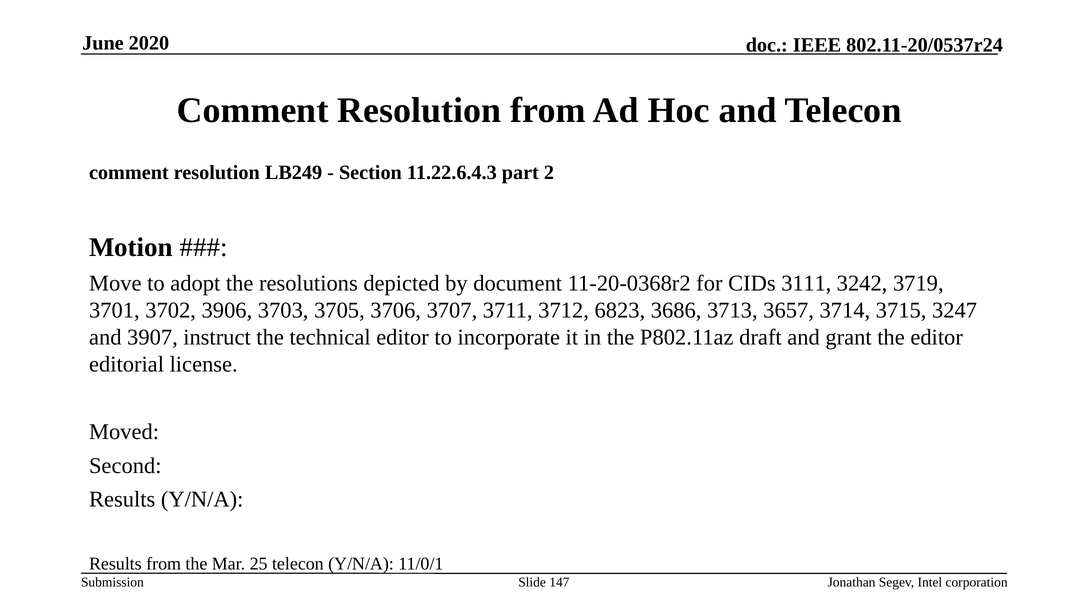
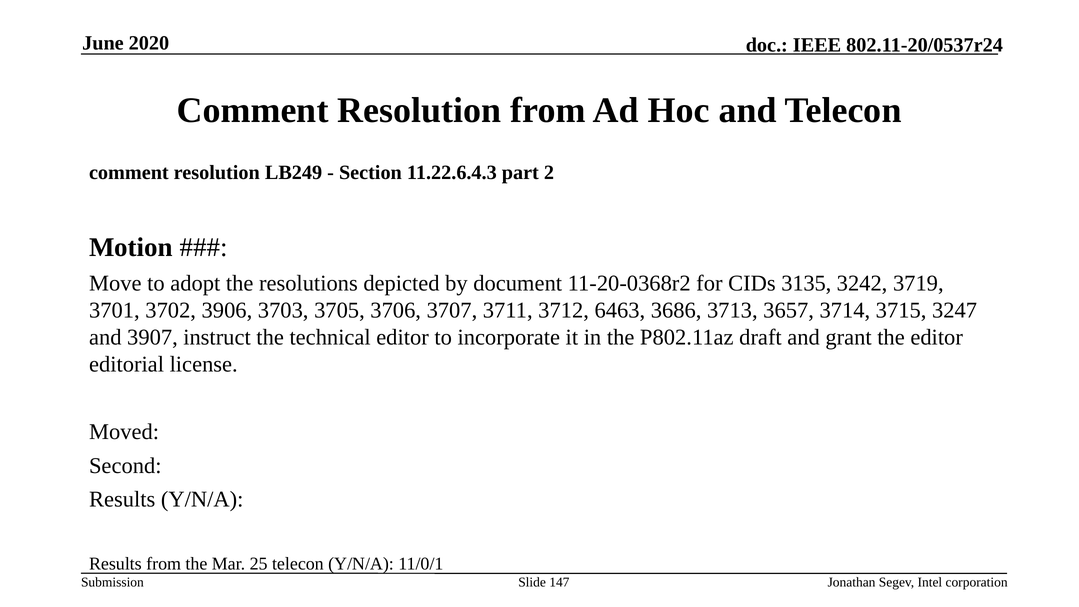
3111: 3111 -> 3135
6823: 6823 -> 6463
